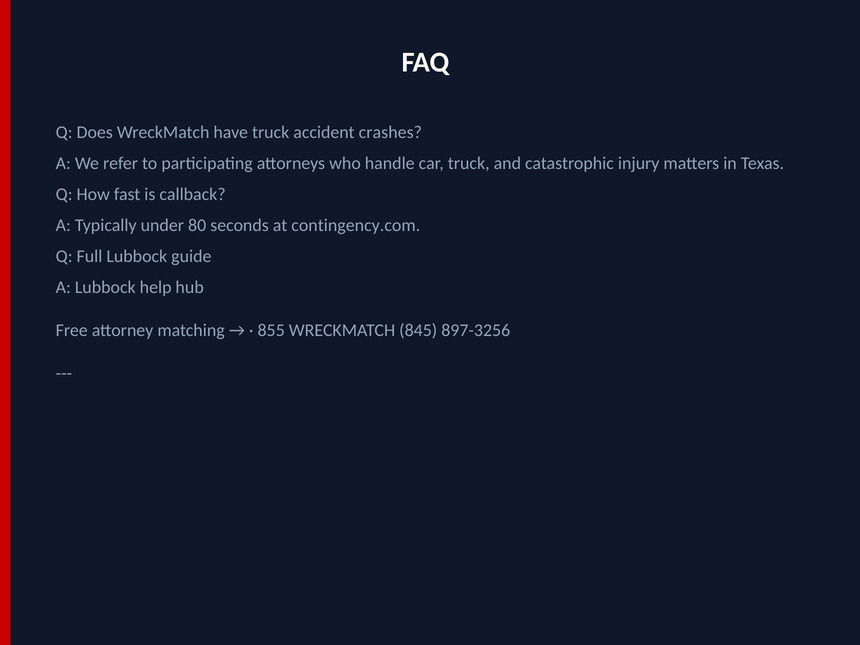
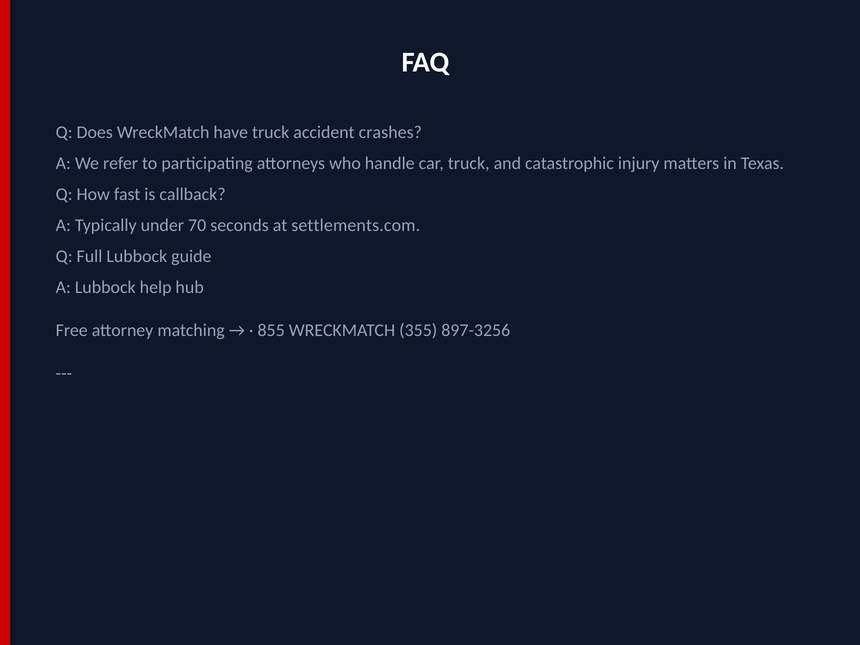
80: 80 -> 70
contingency.com: contingency.com -> settlements.com
845: 845 -> 355
